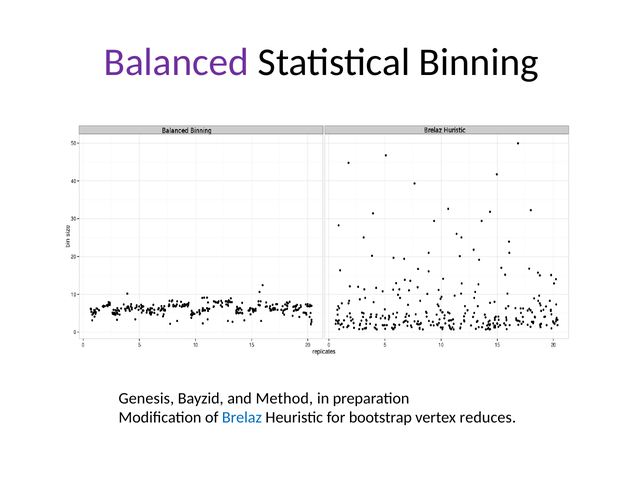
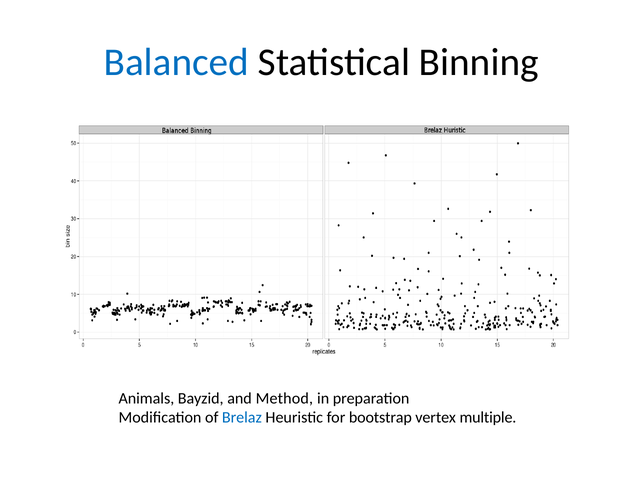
Balanced colour: purple -> blue
Genesis: Genesis -> Animals
reduces: reduces -> multiple
